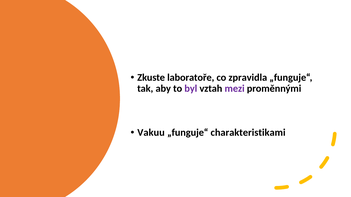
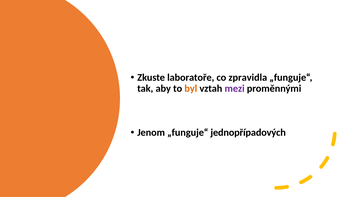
byl colour: purple -> orange
Vakuu: Vakuu -> Jenom
charakteristikami: charakteristikami -> jednopřípadových
